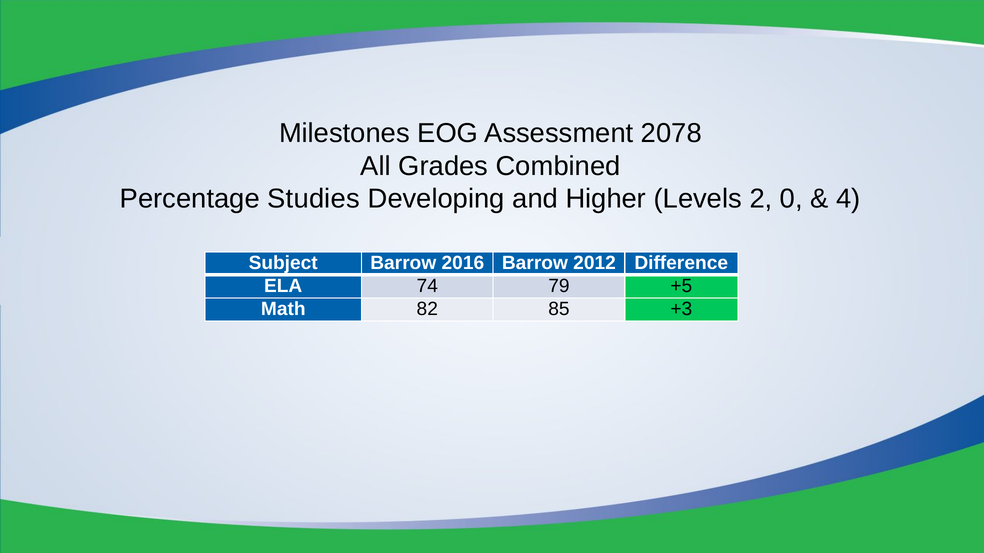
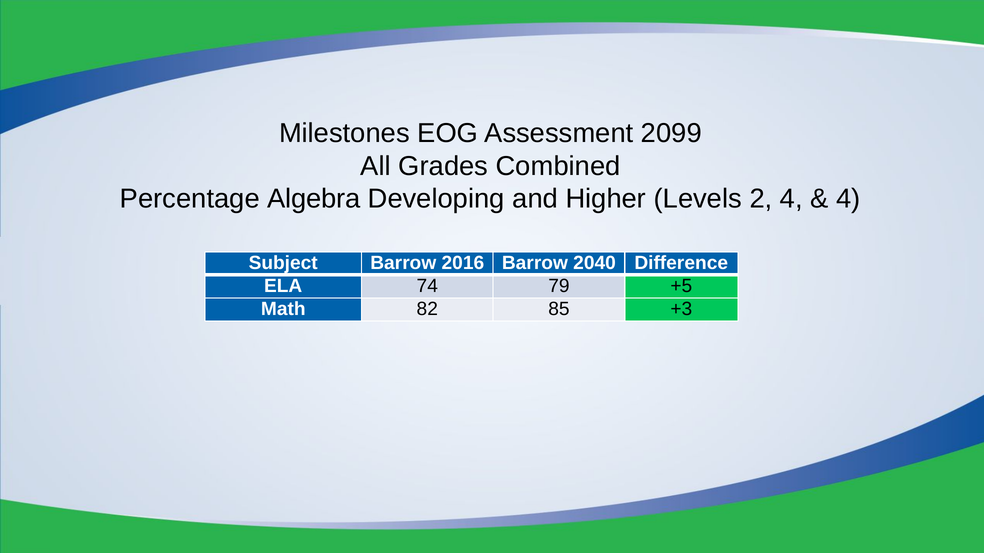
2078: 2078 -> 2099
Studies: Studies -> Algebra
2 0: 0 -> 4
2012: 2012 -> 2040
